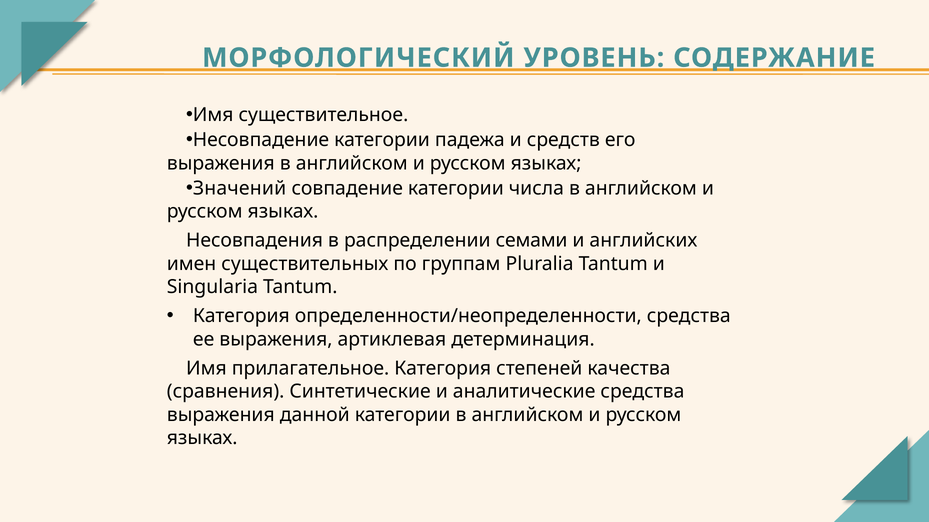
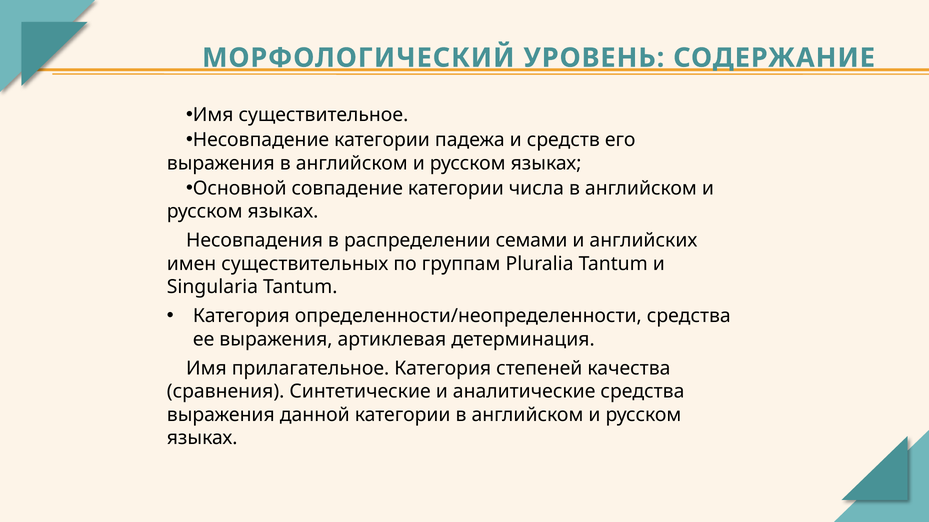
Значений: Значений -> Основной
